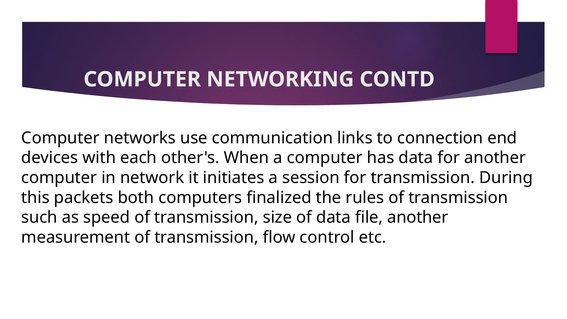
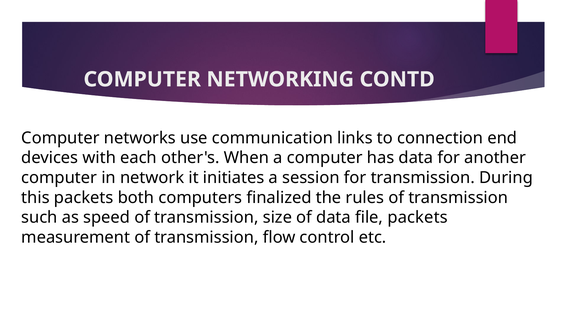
file another: another -> packets
